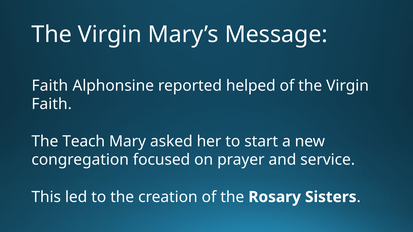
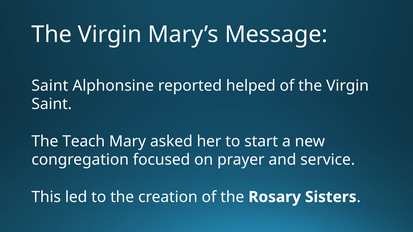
Faith at (50, 86): Faith -> Saint
Faith at (52, 104): Faith -> Saint
